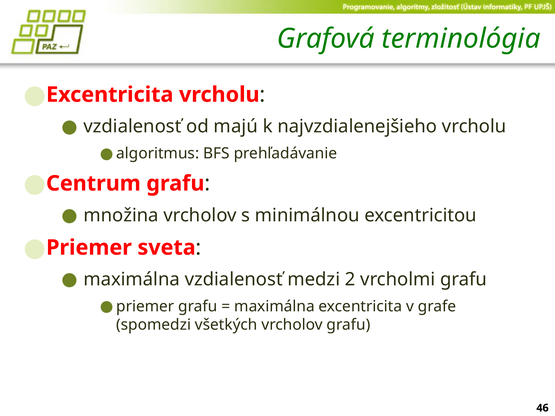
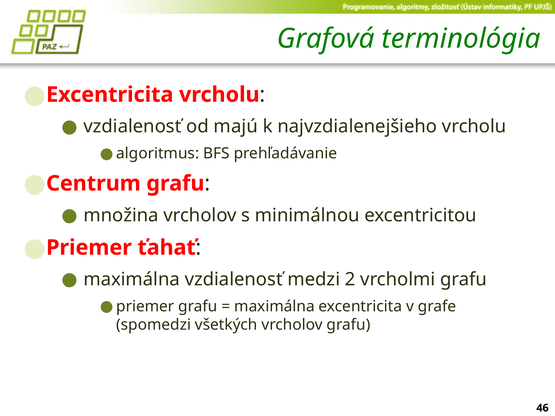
sveta: sveta -> ťahať
